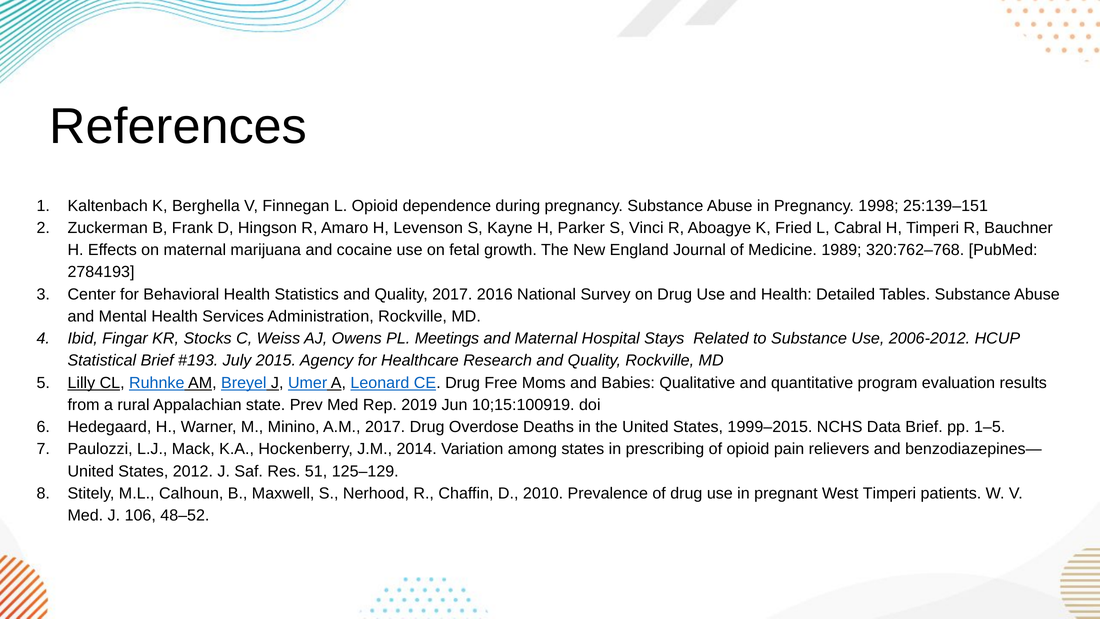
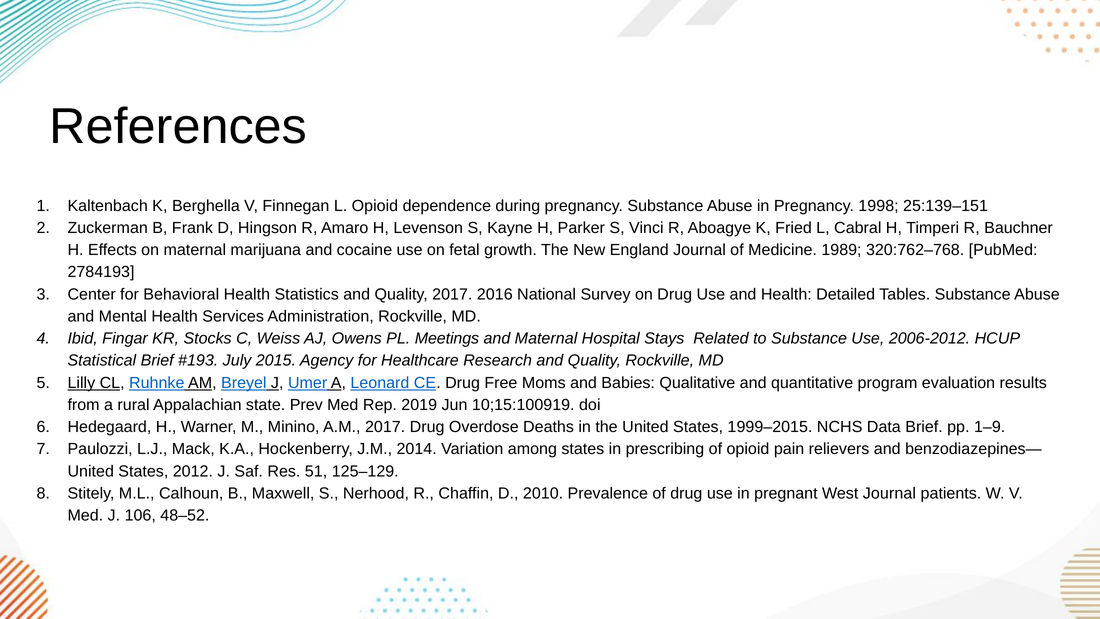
1–5: 1–5 -> 1–9
West Timperi: Timperi -> Journal
